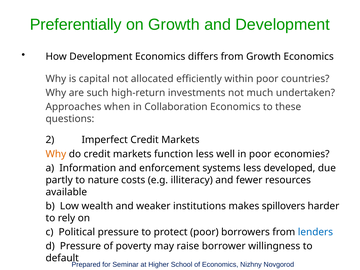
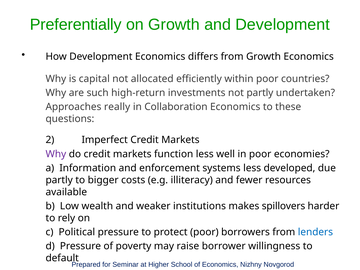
not much: much -> partly
when: when -> really
Why at (56, 154) colour: orange -> purple
nature: nature -> bigger
